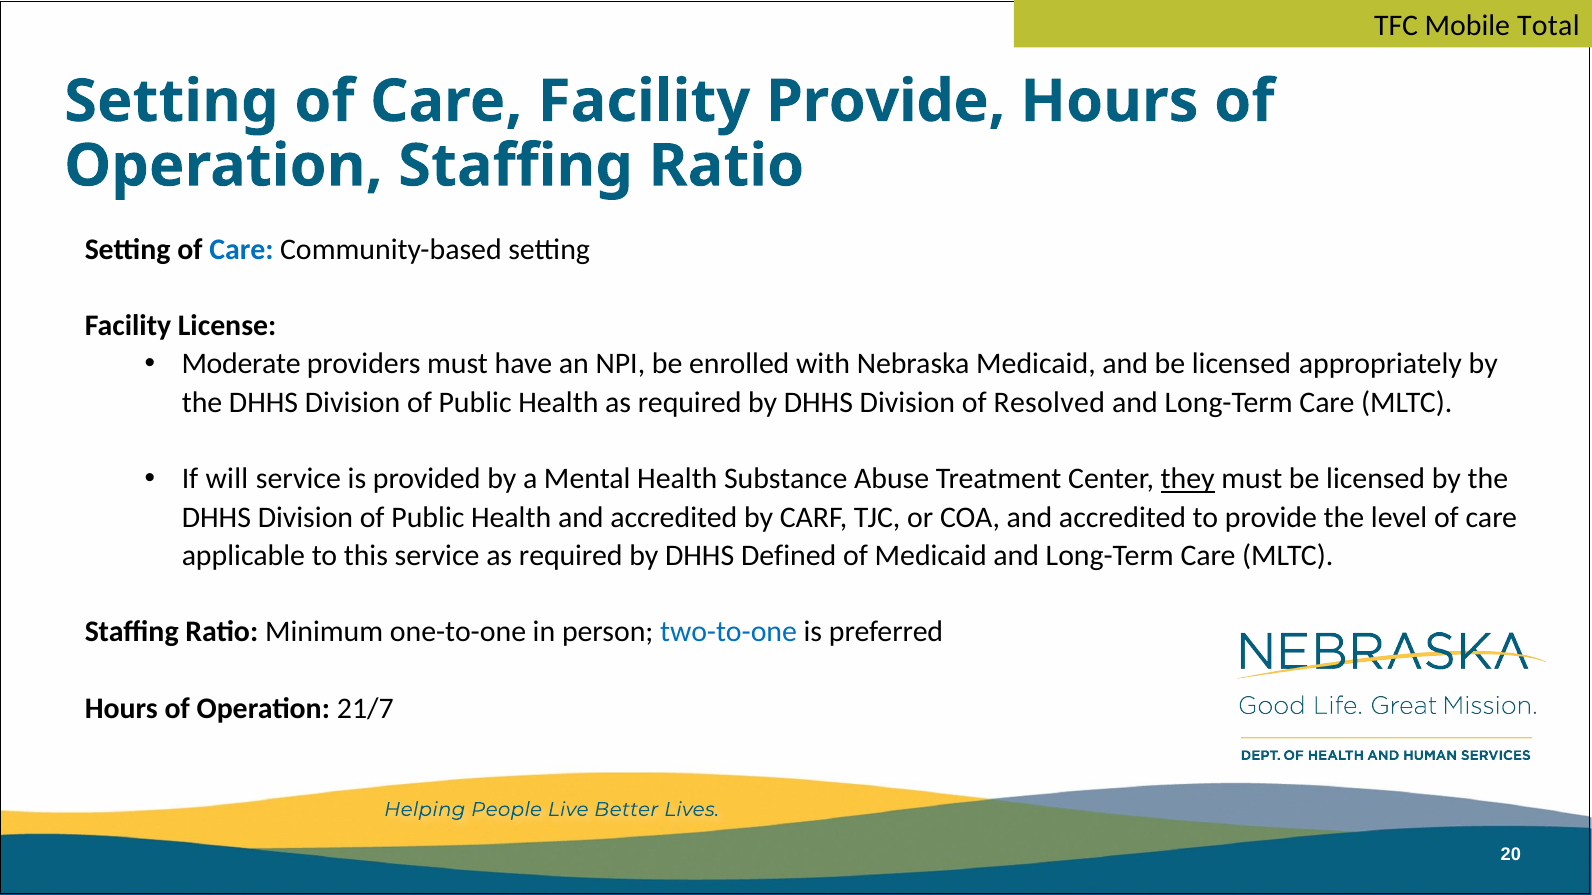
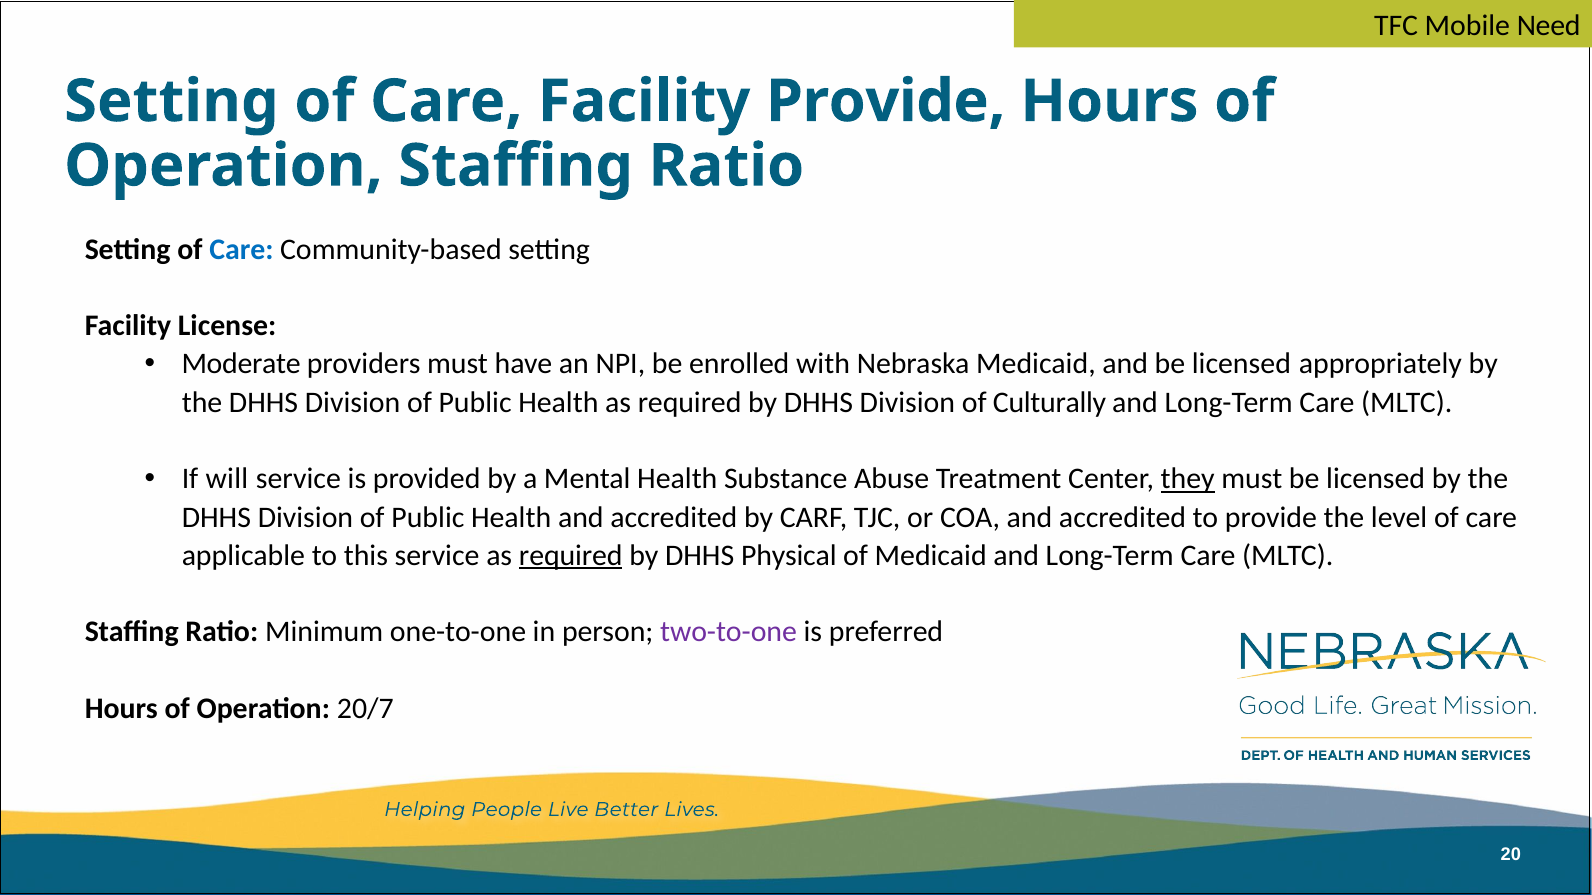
Total: Total -> Need
Resolved: Resolved -> Culturally
required at (571, 556) underline: none -> present
Defined: Defined -> Physical
two-to-one colour: blue -> purple
21/7: 21/7 -> 20/7
